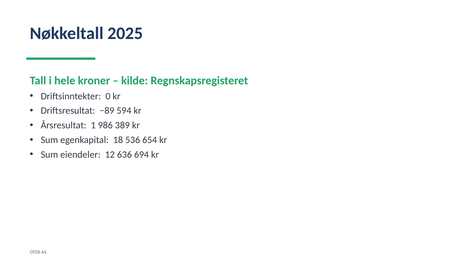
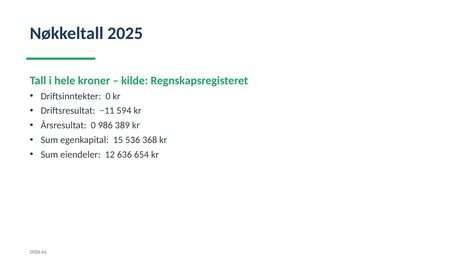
−89: −89 -> −11
Årsresultat 1: 1 -> 0
18: 18 -> 15
654: 654 -> 368
694: 694 -> 654
